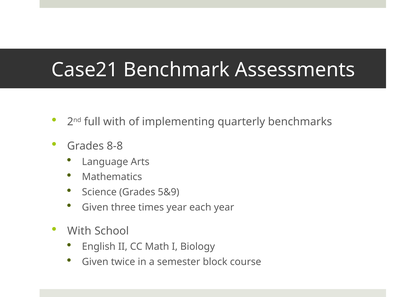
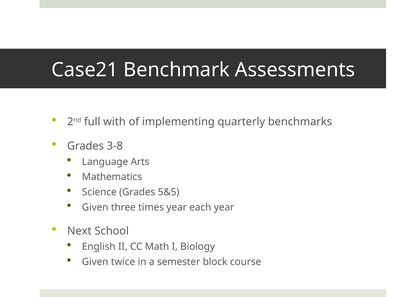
8-8: 8-8 -> 3-8
5&9: 5&9 -> 5&5
With at (79, 231): With -> Next
